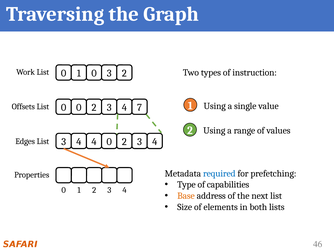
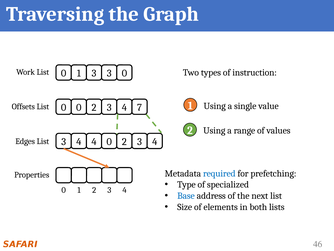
0 at (94, 73): 0 -> 3
3 2: 2 -> 0
capabilities: capabilities -> specialized
Base colour: orange -> blue
